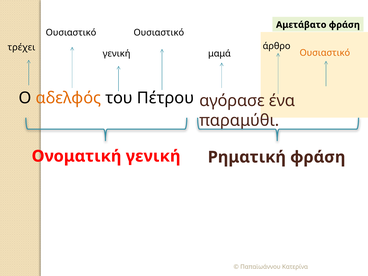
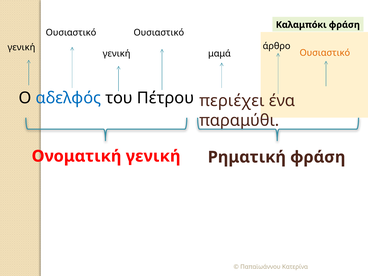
Αμετάβατο: Αμετάβατο -> Καλαμπόκι
τρέχει at (21, 47): τρέχει -> γενική
αδελφός colour: orange -> blue
αγόρασε: αγόρασε -> περιέχει
